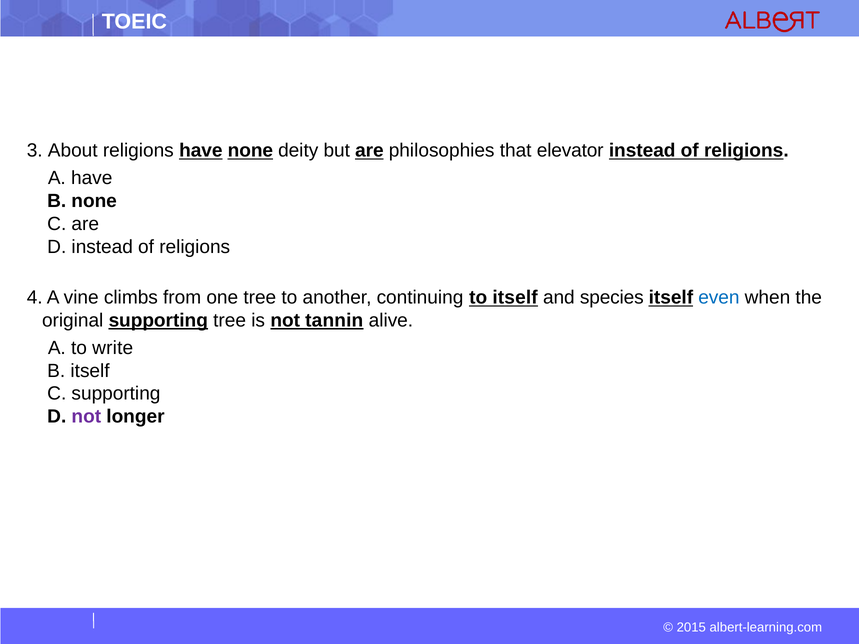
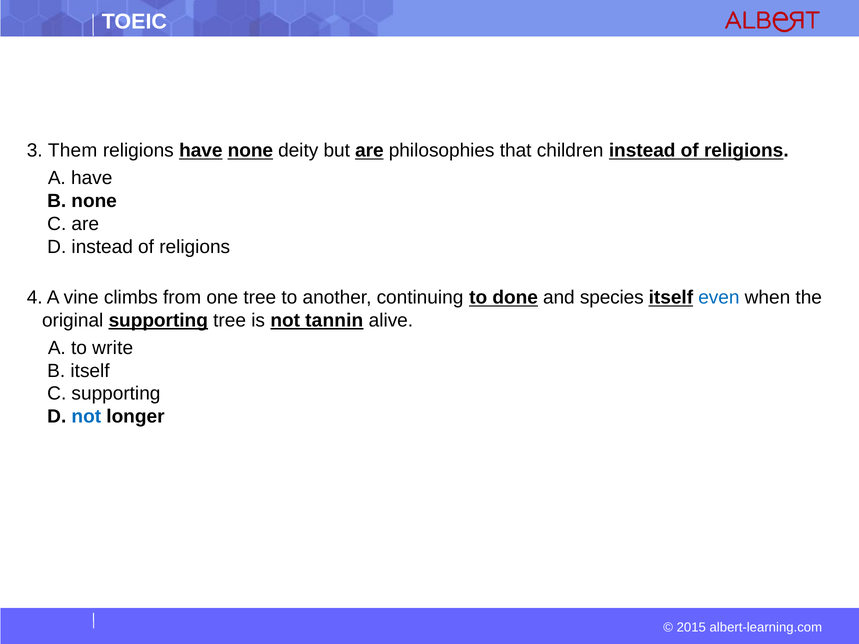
About: About -> Them
elevator: elevator -> children
to itself: itself -> done
not at (86, 417) colour: purple -> blue
